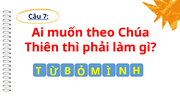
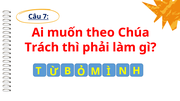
Thiên: Thiên -> Trách
